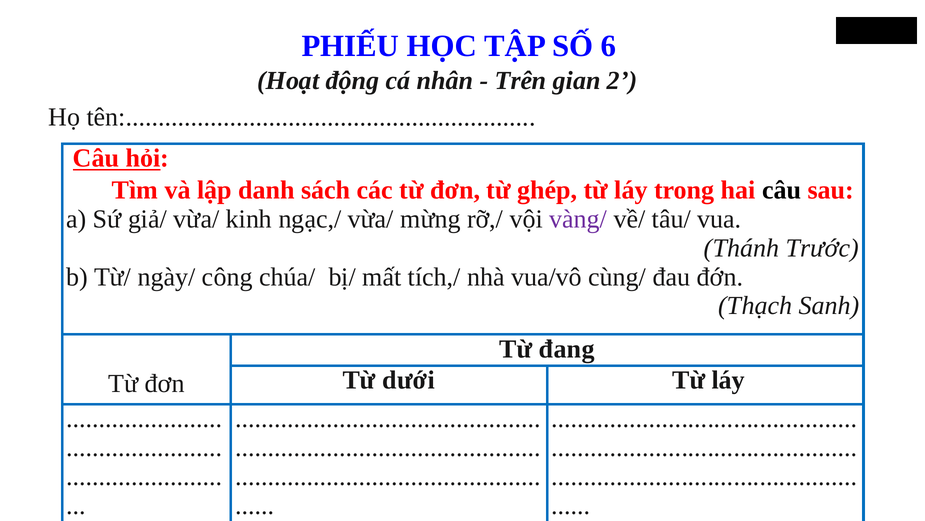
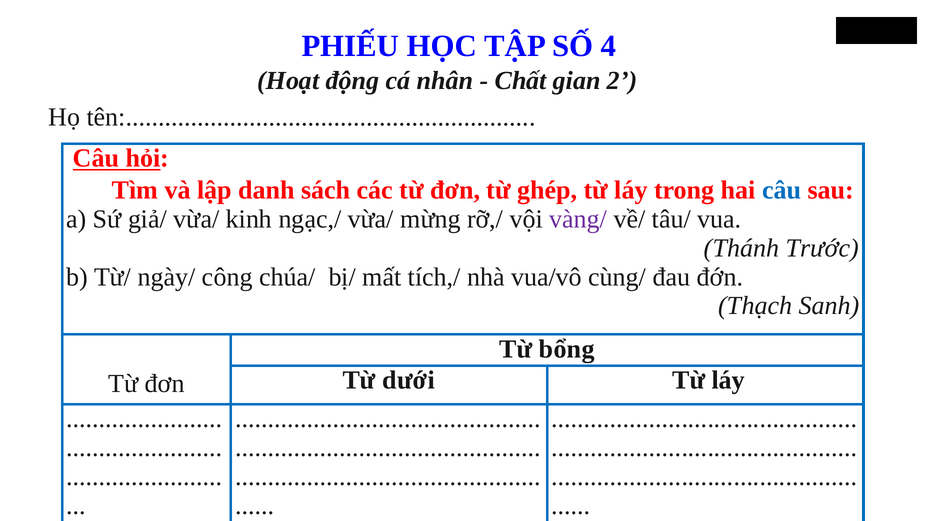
6: 6 -> 4
Trên: Trên -> Chất
câu at (782, 190) colour: black -> blue
đang: đang -> bổng
